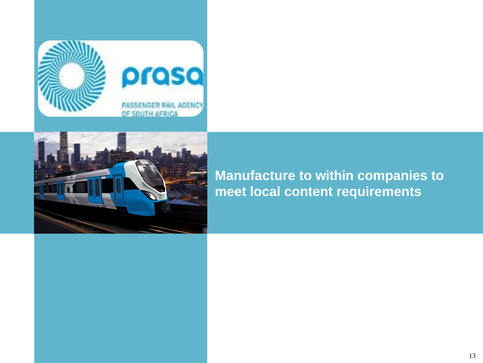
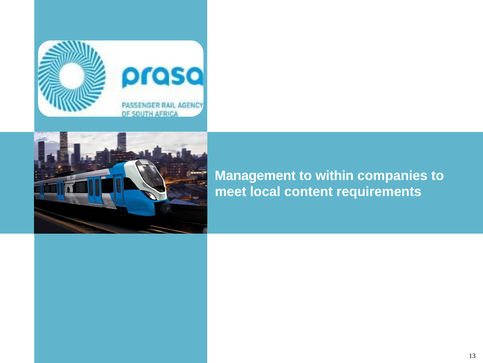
Manufacture: Manufacture -> Management
